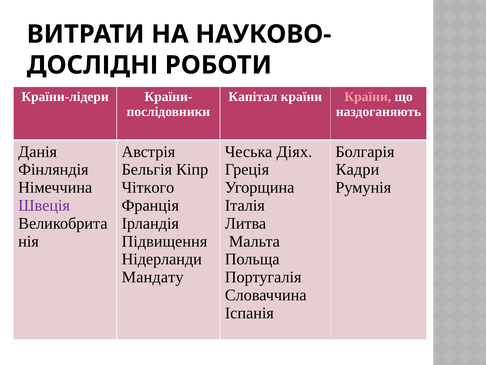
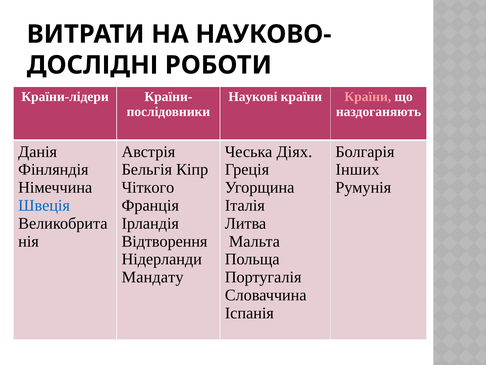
Капітал: Капітал -> Наукові
Кадри: Кадри -> Інших
Швеція colour: purple -> blue
Підвищення: Підвищення -> Відтворення
